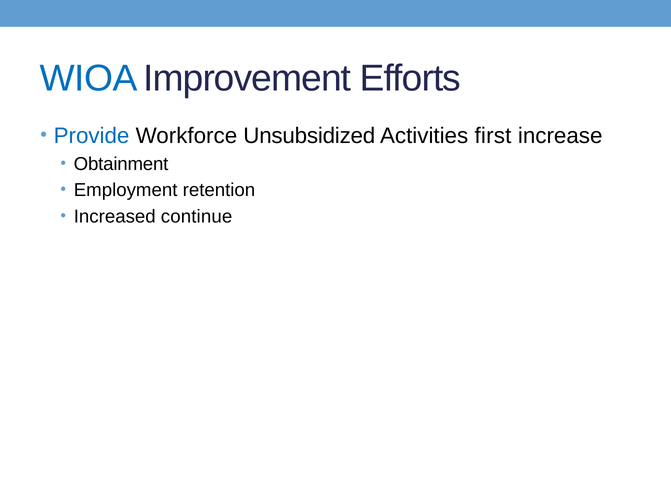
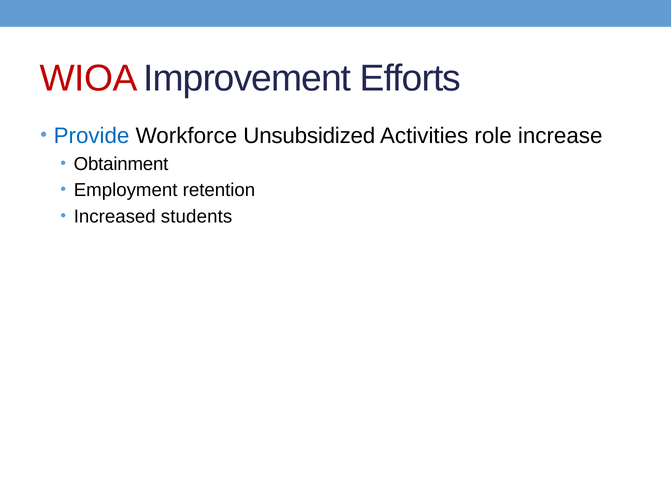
WIOA colour: blue -> red
first: first -> role
continue: continue -> students
